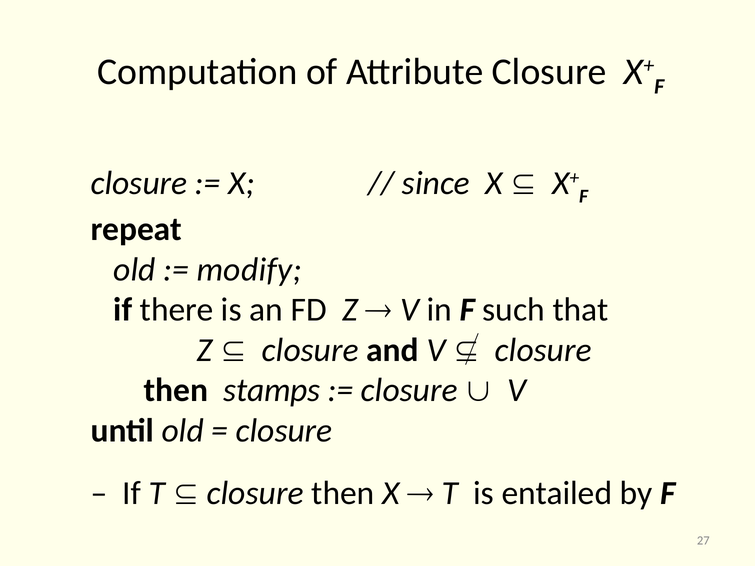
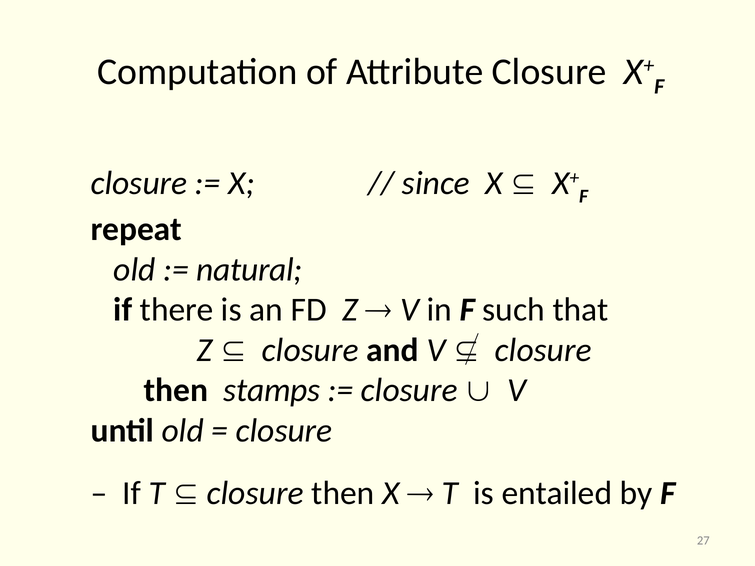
modify: modify -> natural
